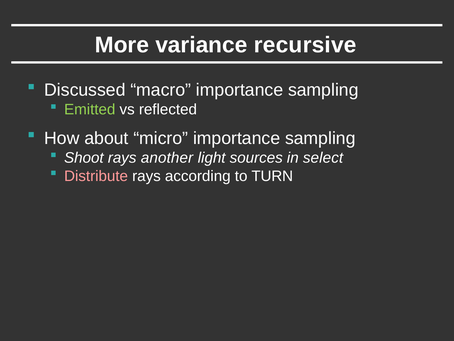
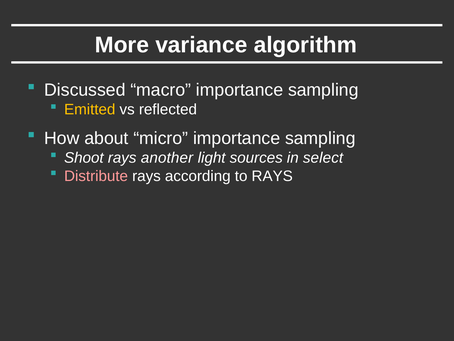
recursive: recursive -> algorithm
Emitted colour: light green -> yellow
to TURN: TURN -> RAYS
